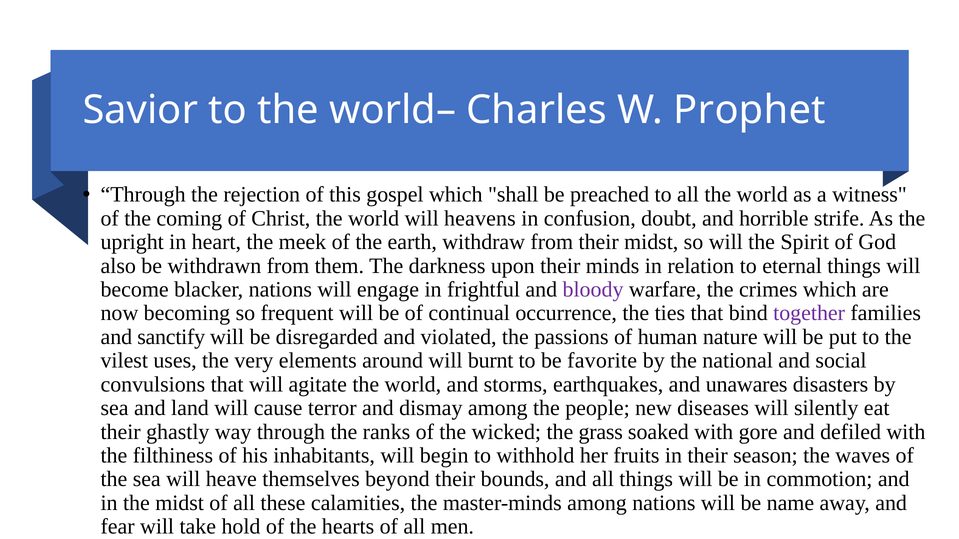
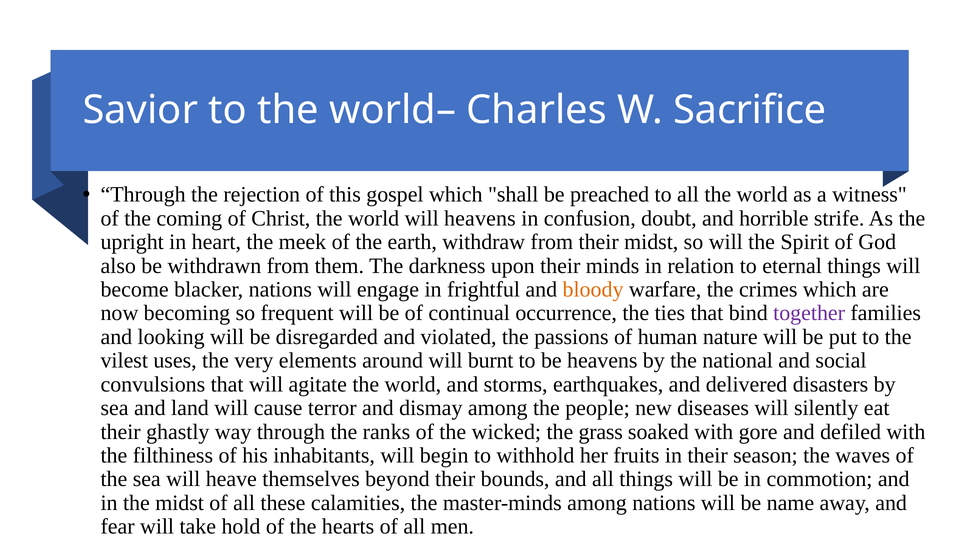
Prophet: Prophet -> Sacrifice
bloody colour: purple -> orange
sanctify: sanctify -> looking
be favorite: favorite -> heavens
unawares: unawares -> delivered
